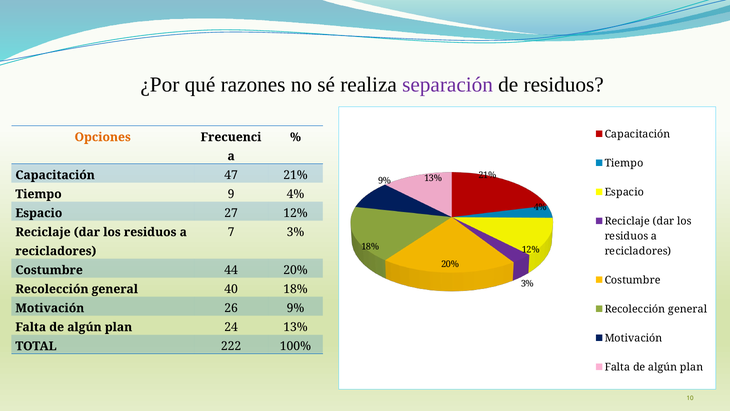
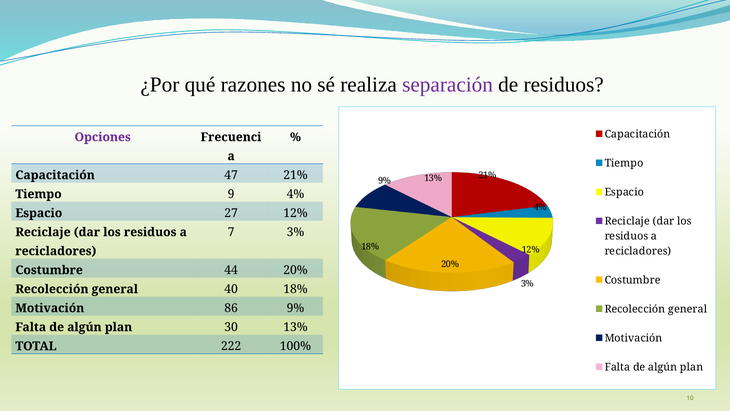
Opciones colour: orange -> purple
26: 26 -> 86
24: 24 -> 30
